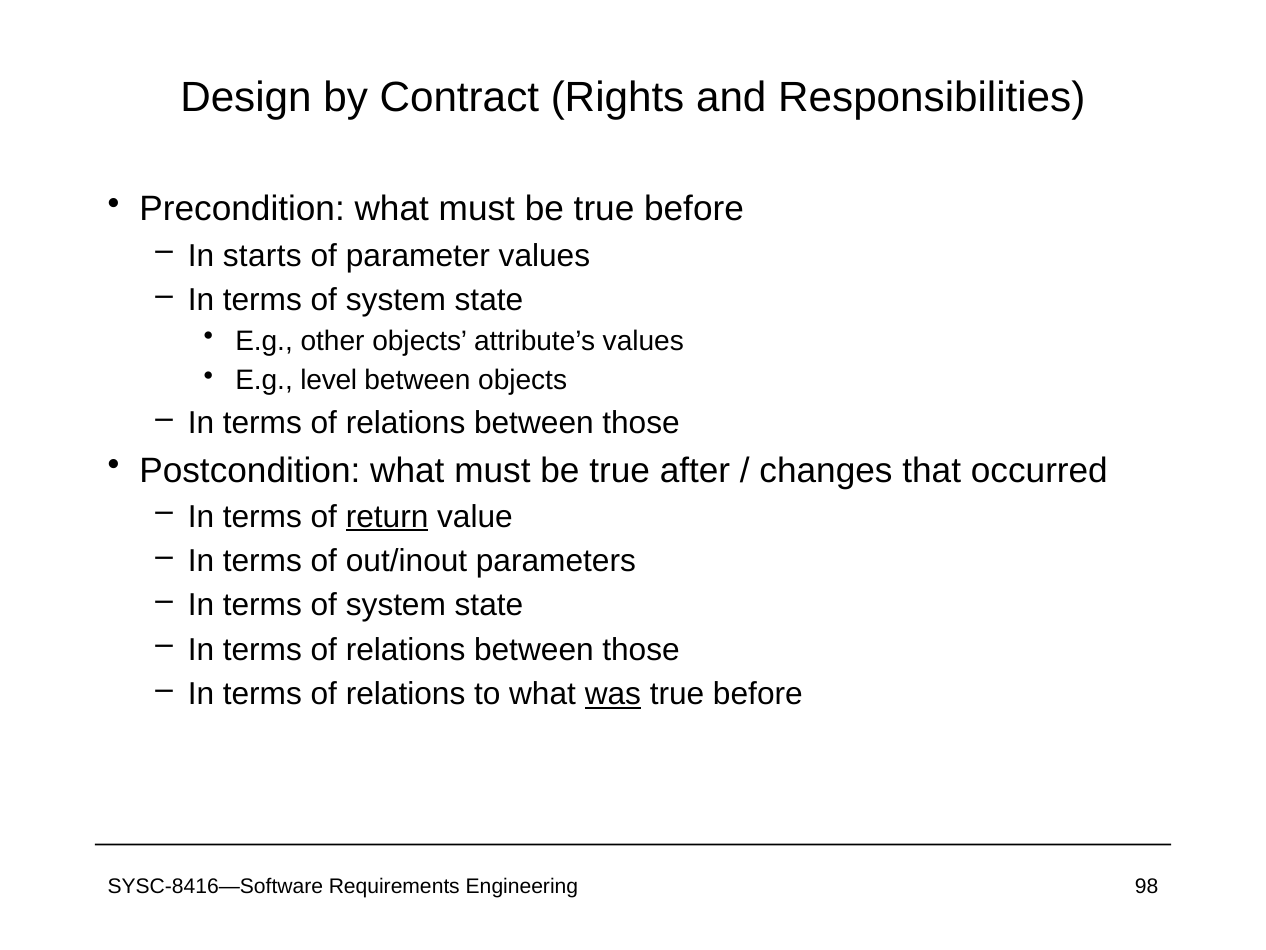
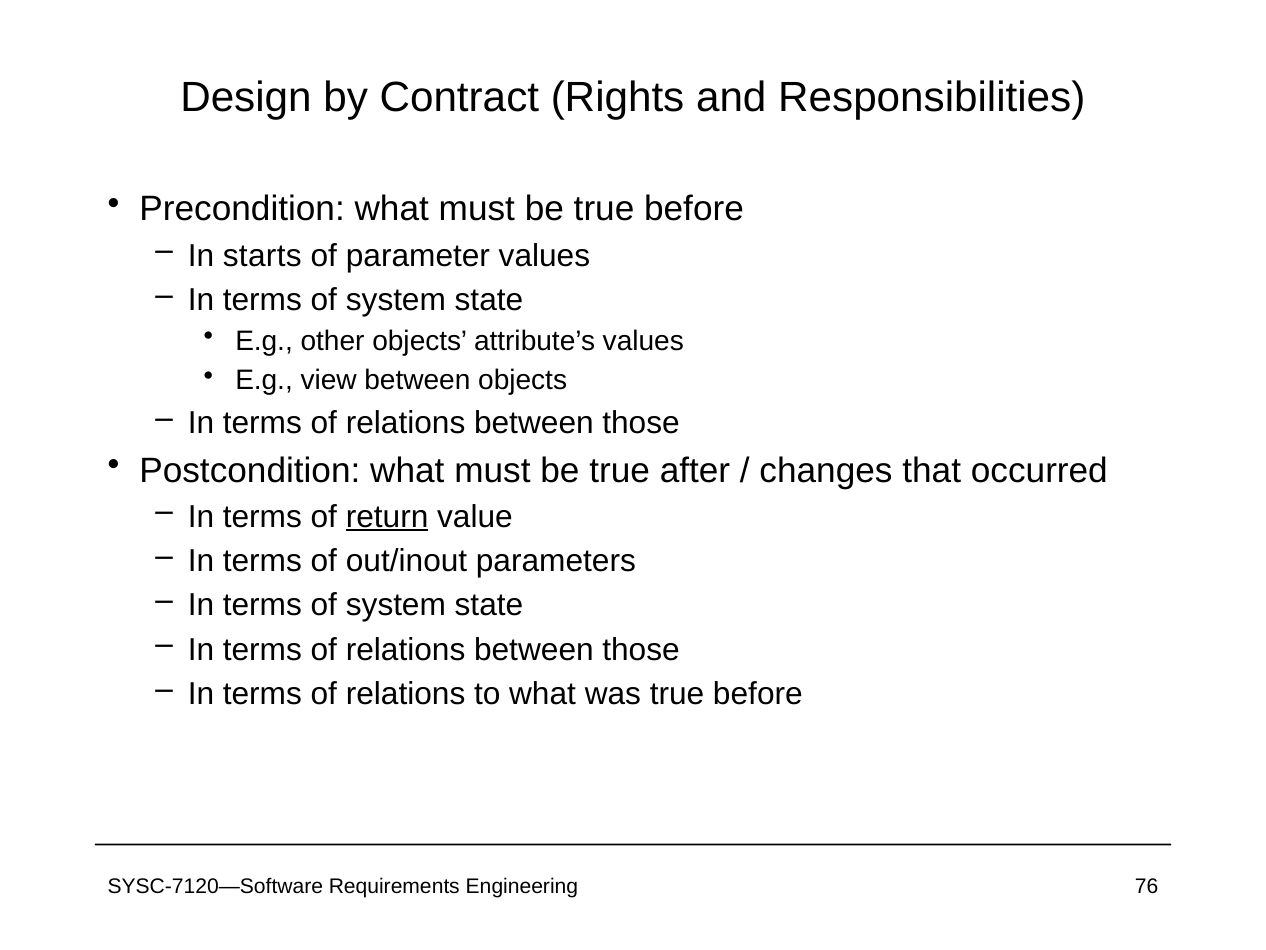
level: level -> view
was underline: present -> none
SYSC-8416—Software: SYSC-8416—Software -> SYSC-7120—Software
98: 98 -> 76
